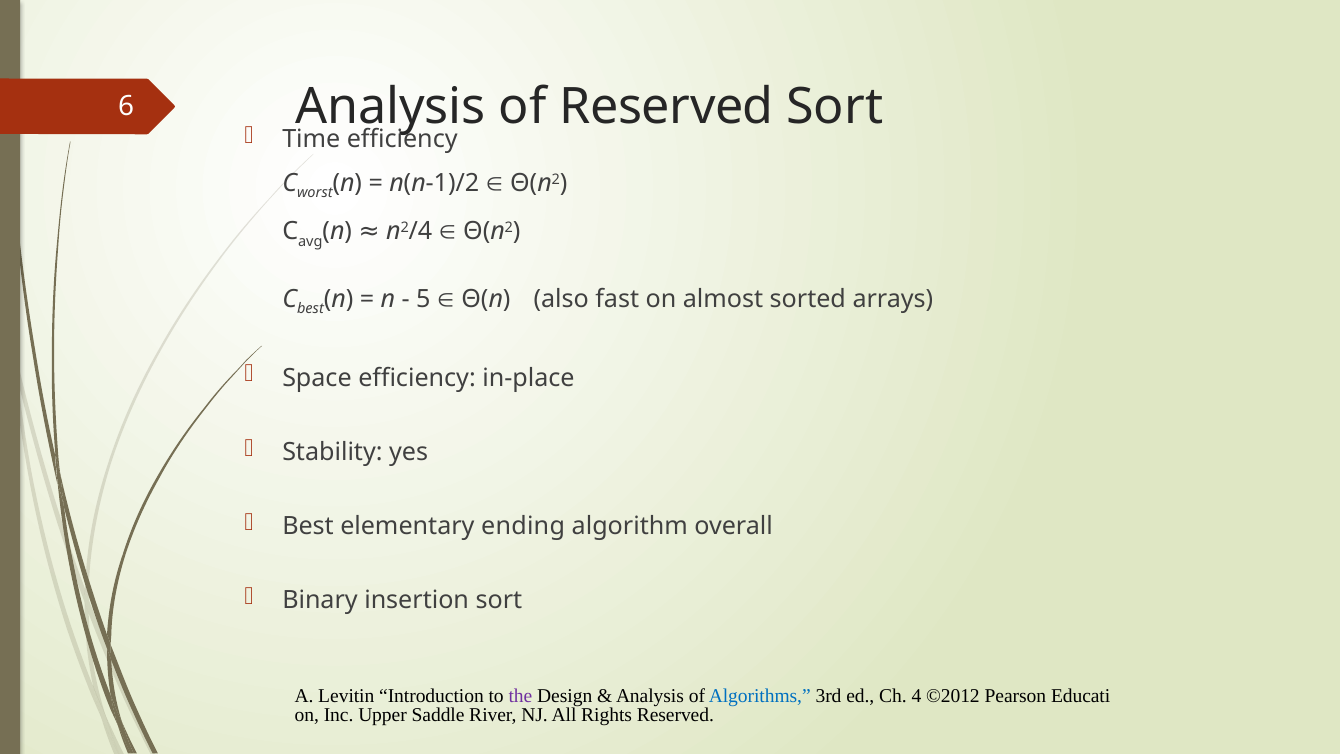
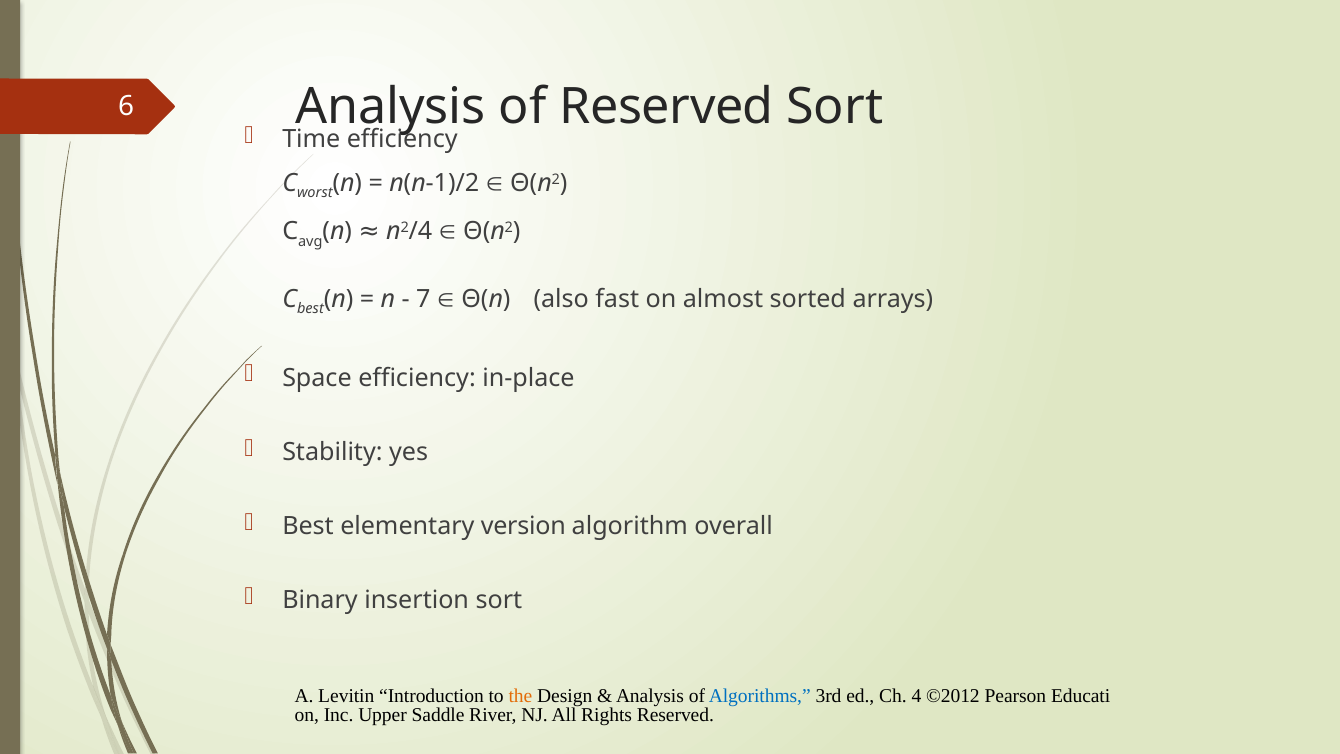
5: 5 -> 7
ending: ending -> version
the colour: purple -> orange
